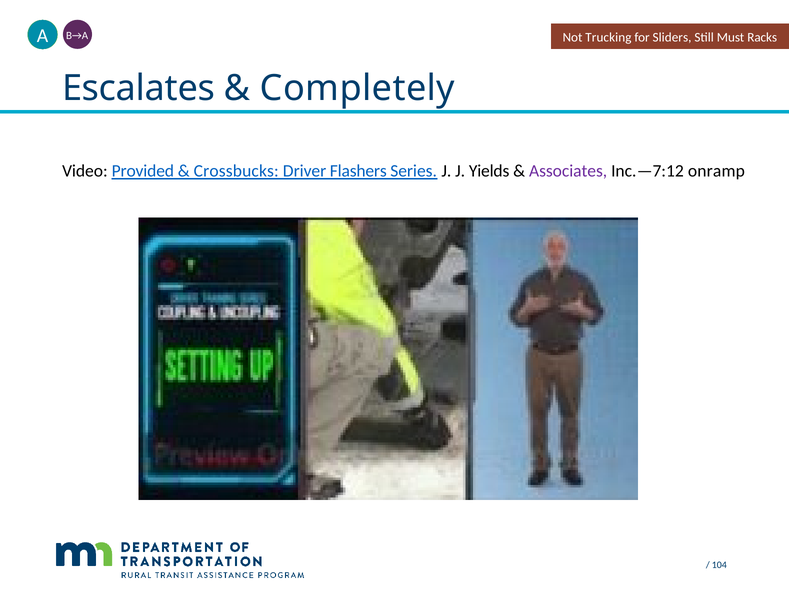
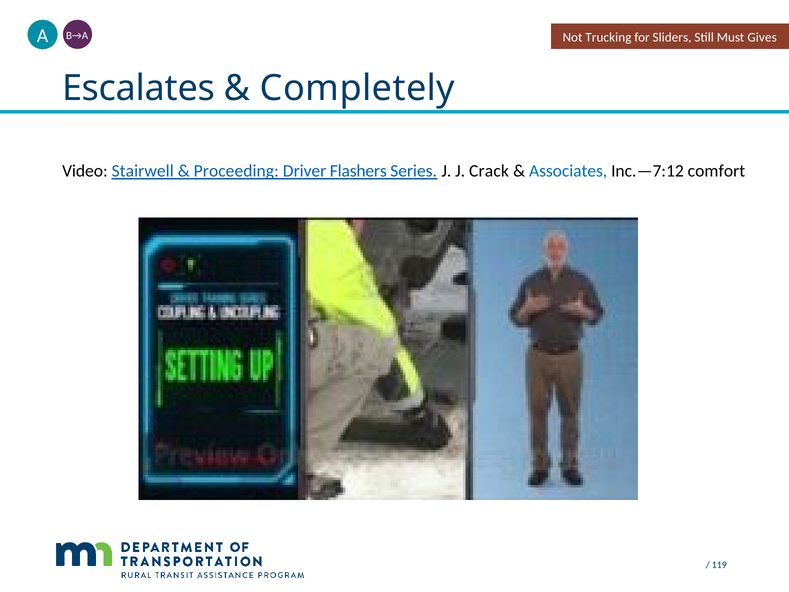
Racks: Racks -> Gives
Provided: Provided -> Stairwell
Crossbucks: Crossbucks -> Proceeding
Yields: Yields -> Crack
Associates colour: purple -> blue
onramp: onramp -> comfort
104: 104 -> 119
